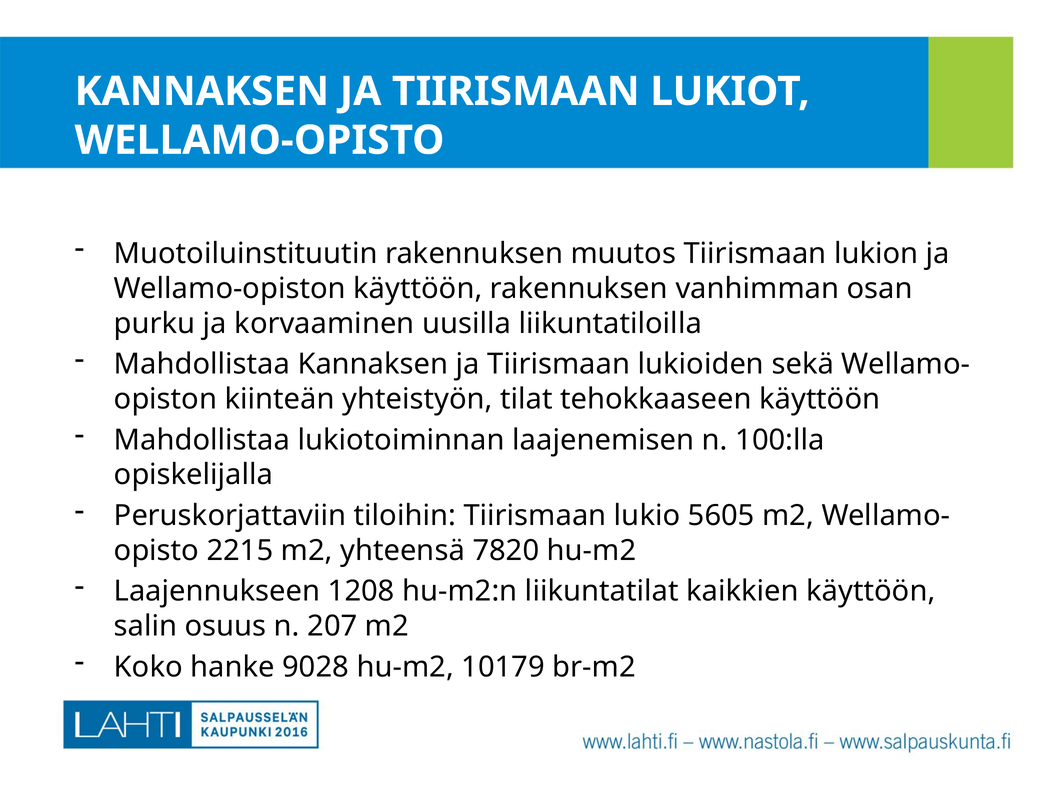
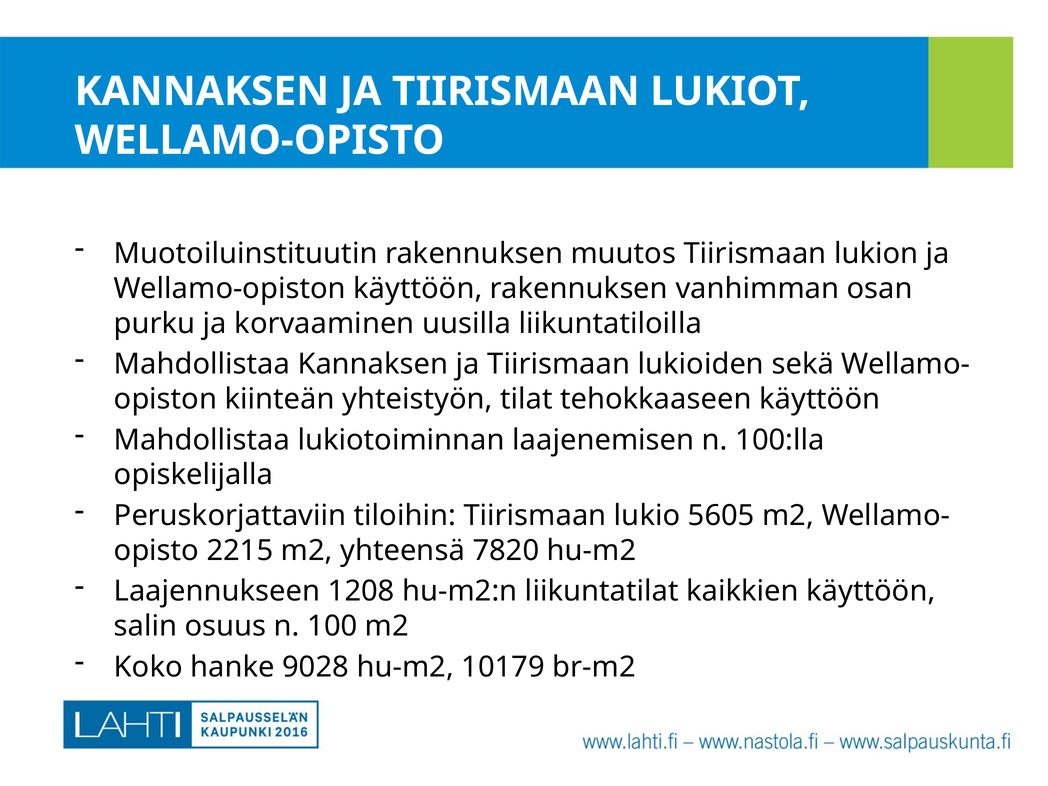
207: 207 -> 100
